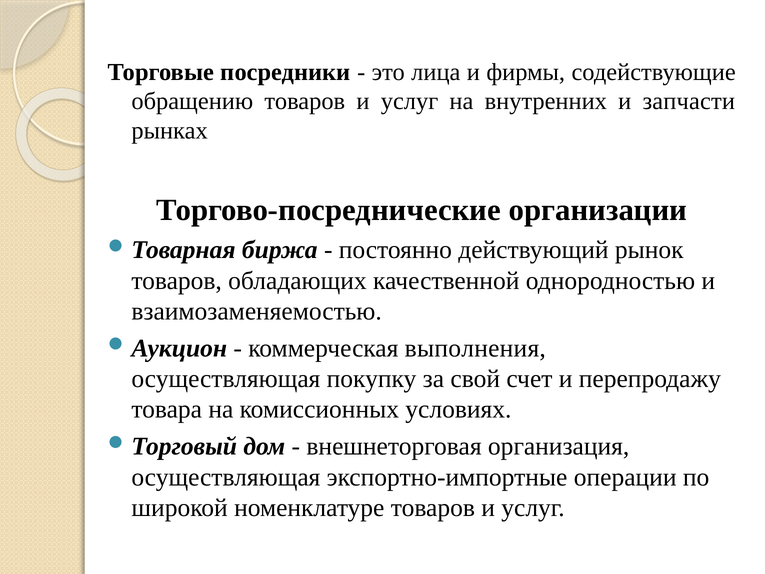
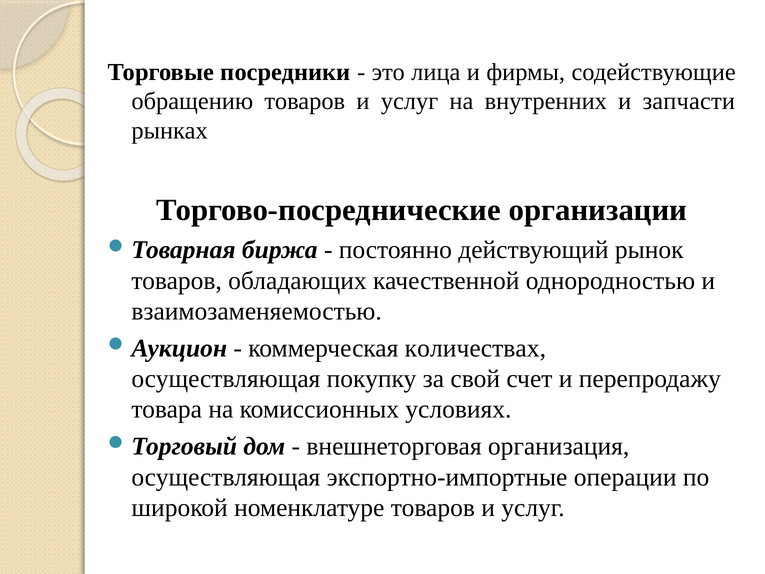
выполнения: выполнения -> количествах
